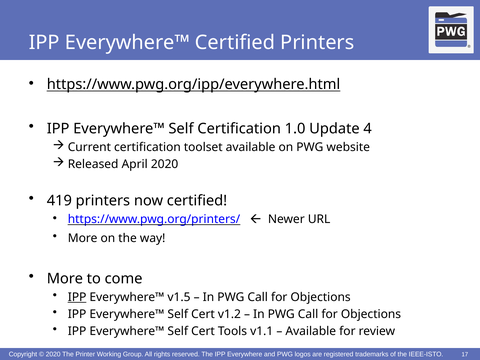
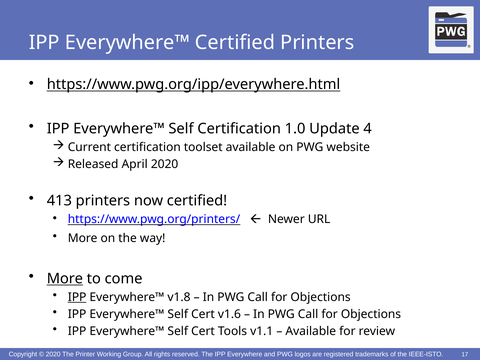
419: 419 -> 413
More at (65, 279) underline: none -> present
v1.5: v1.5 -> v1.8
v1.2: v1.2 -> v1.6
